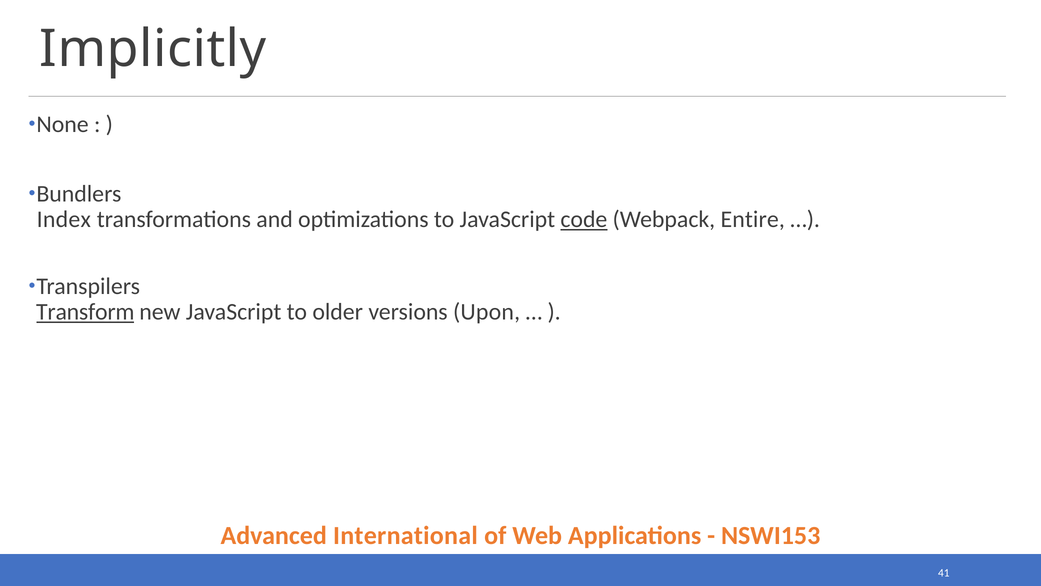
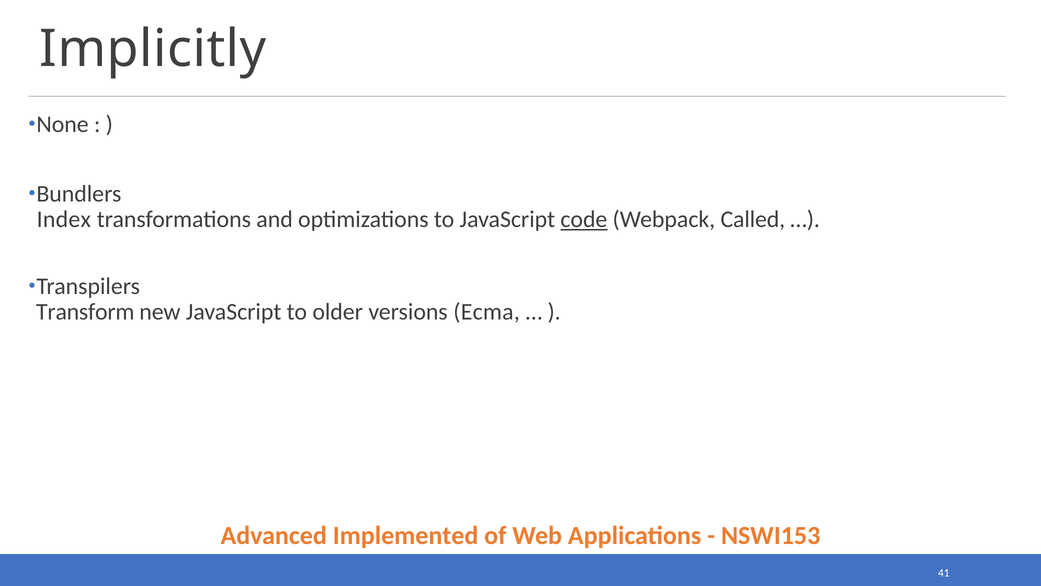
Entire: Entire -> Called
Transform underline: present -> none
Upon: Upon -> Ecma
International: International -> Implemented
